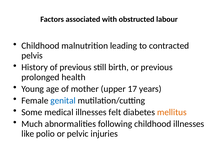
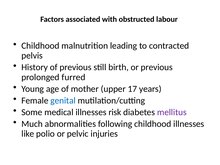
health: health -> furred
felt: felt -> risk
mellitus colour: orange -> purple
